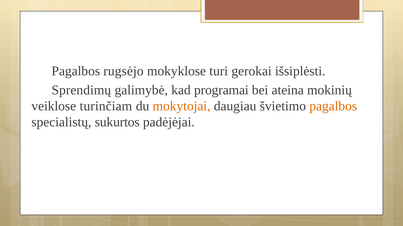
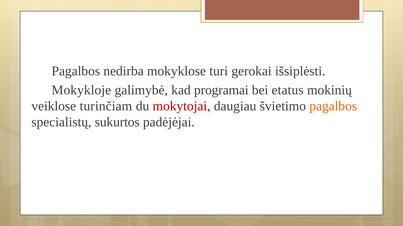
rugsėjo: rugsėjo -> nedirba
Sprendimų: Sprendimų -> Mokykloje
ateina: ateina -> etatus
mokytojai colour: orange -> red
